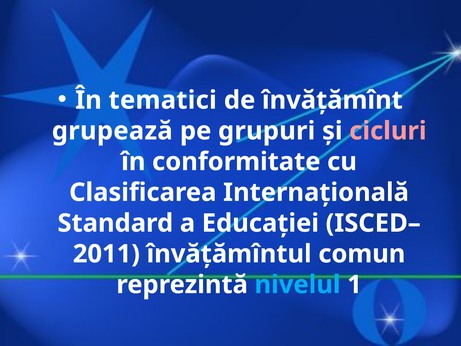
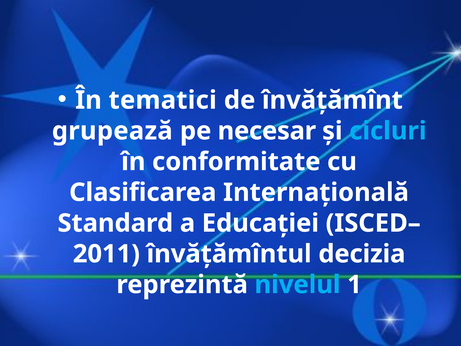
grupuri: grupuri -> necesar
cicluri colour: pink -> light blue
comun: comun -> decizia
